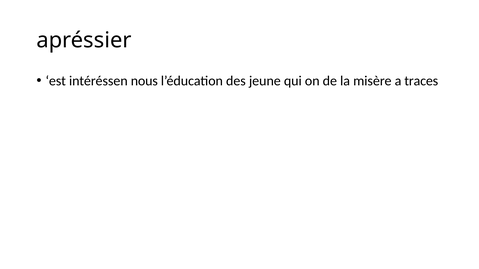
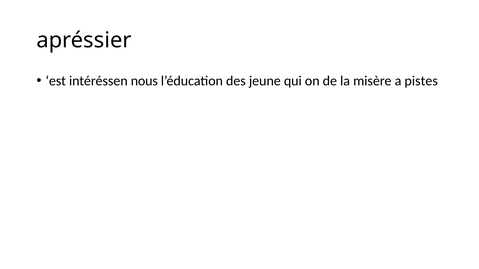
traces: traces -> pistes
